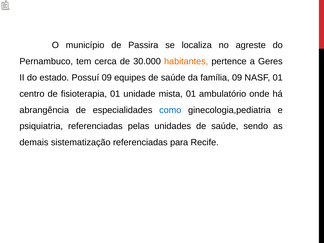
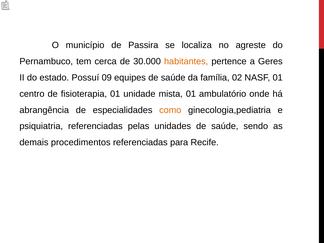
família 09: 09 -> 02
como colour: blue -> orange
sistematização: sistematização -> procedimentos
